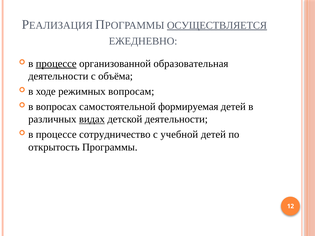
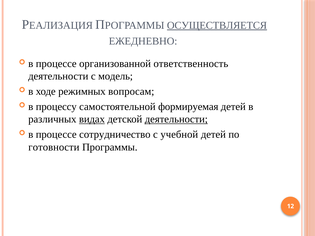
процессе at (56, 64) underline: present -> none
образовательная: образовательная -> ответственность
объёма: объёма -> модель
вопросах: вопросах -> процессу
деятельности at (176, 119) underline: none -> present
открытость: открытость -> готовности
